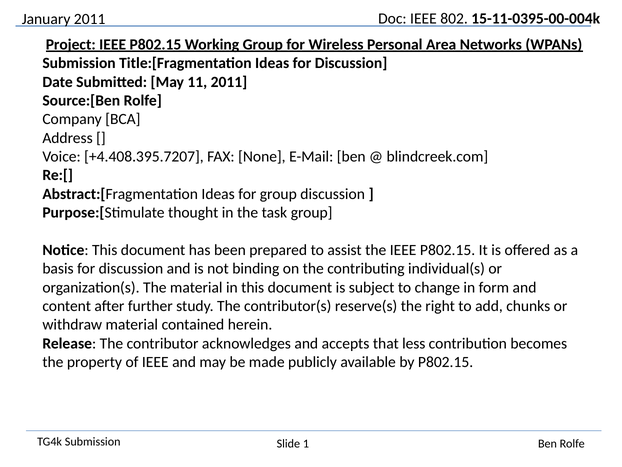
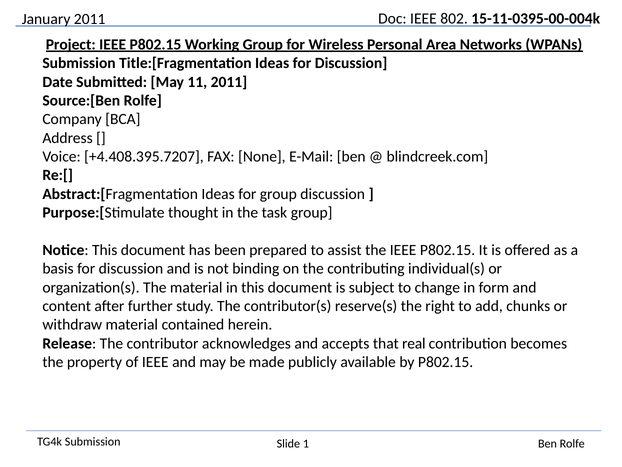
less: less -> real
